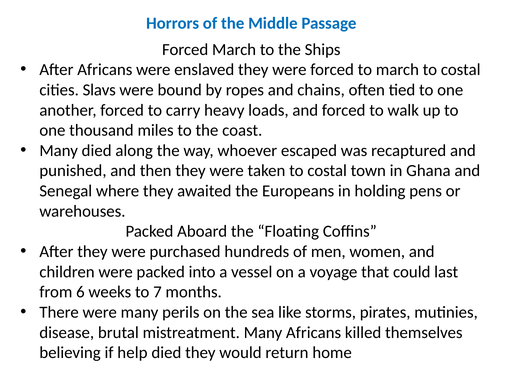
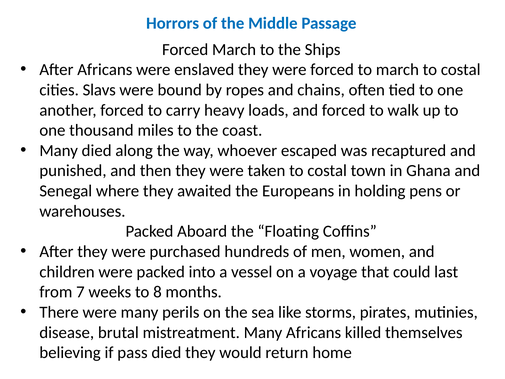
6: 6 -> 7
7: 7 -> 8
help: help -> pass
